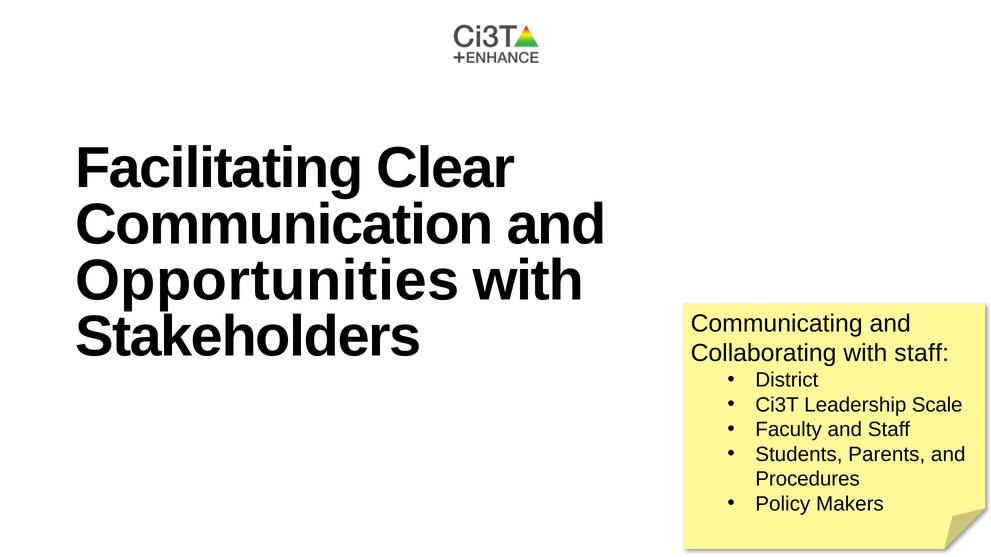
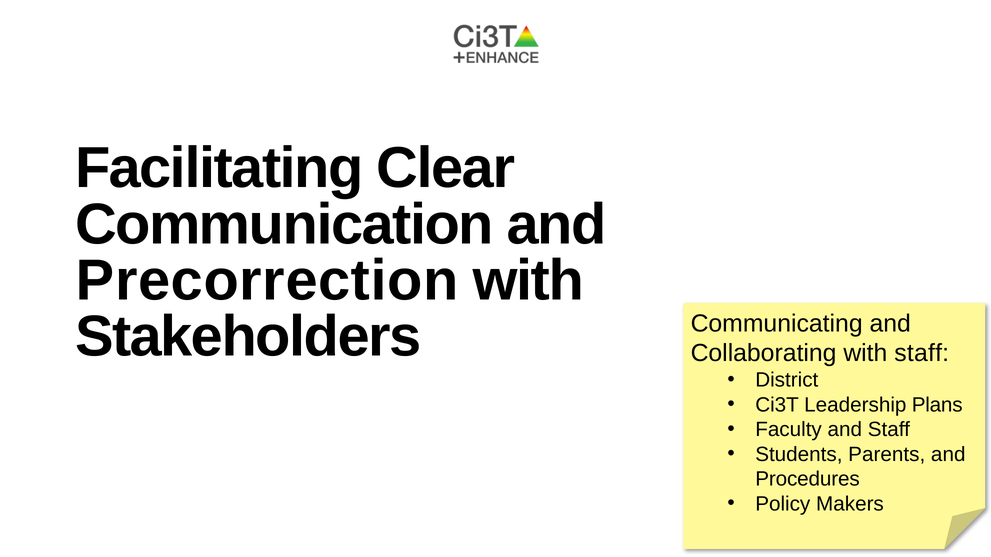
Opportunities: Opportunities -> Precorrection
Scale: Scale -> Plans
